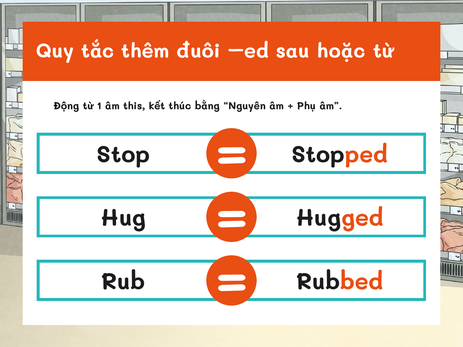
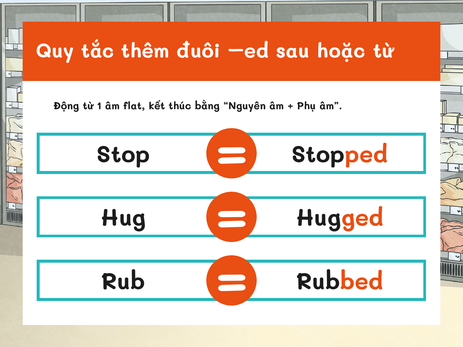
this: this -> flat
